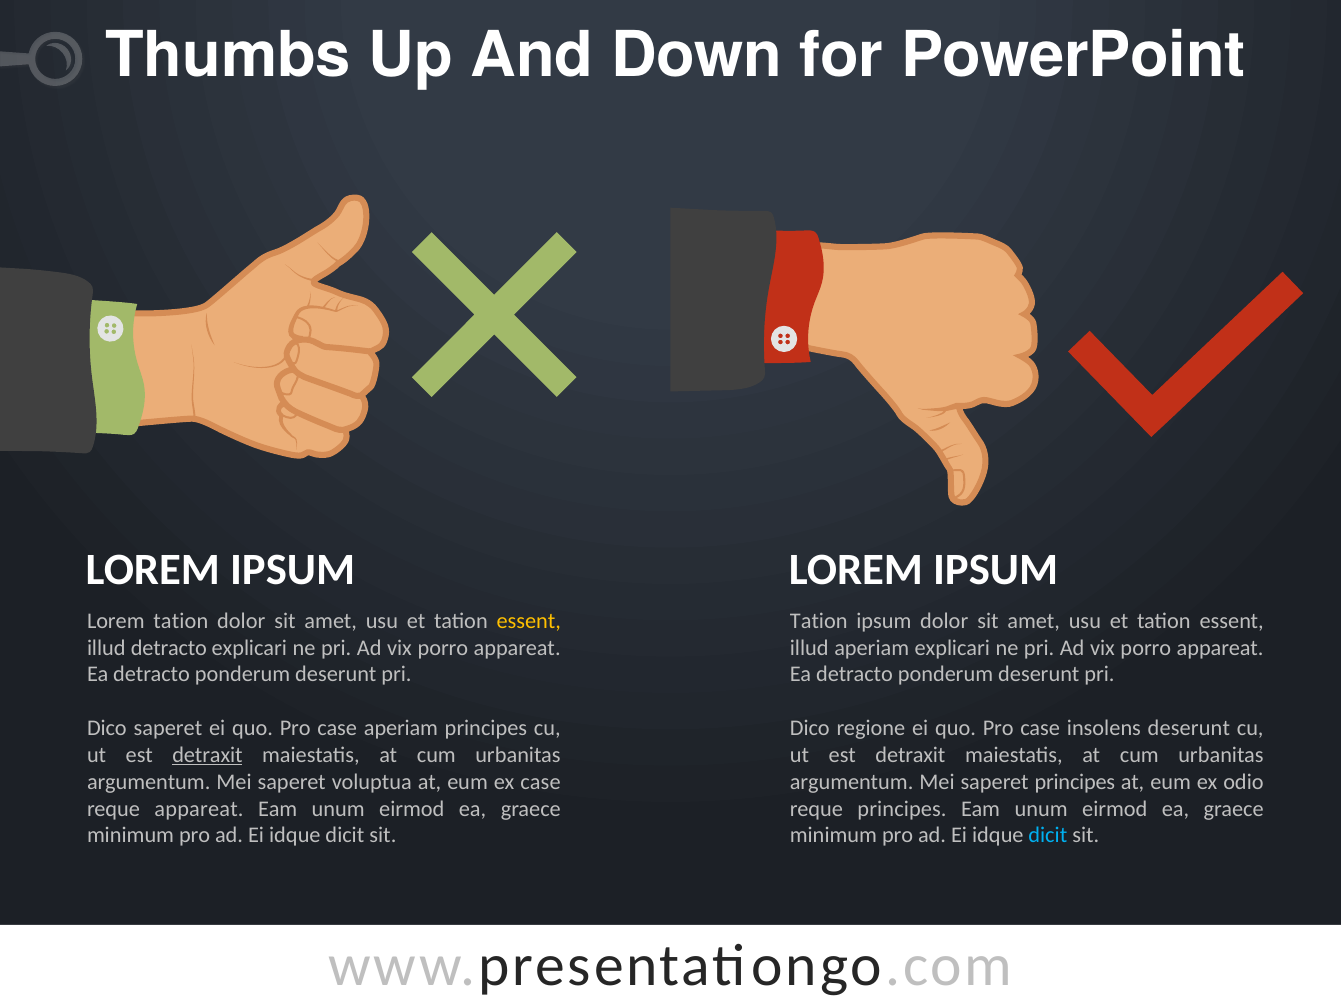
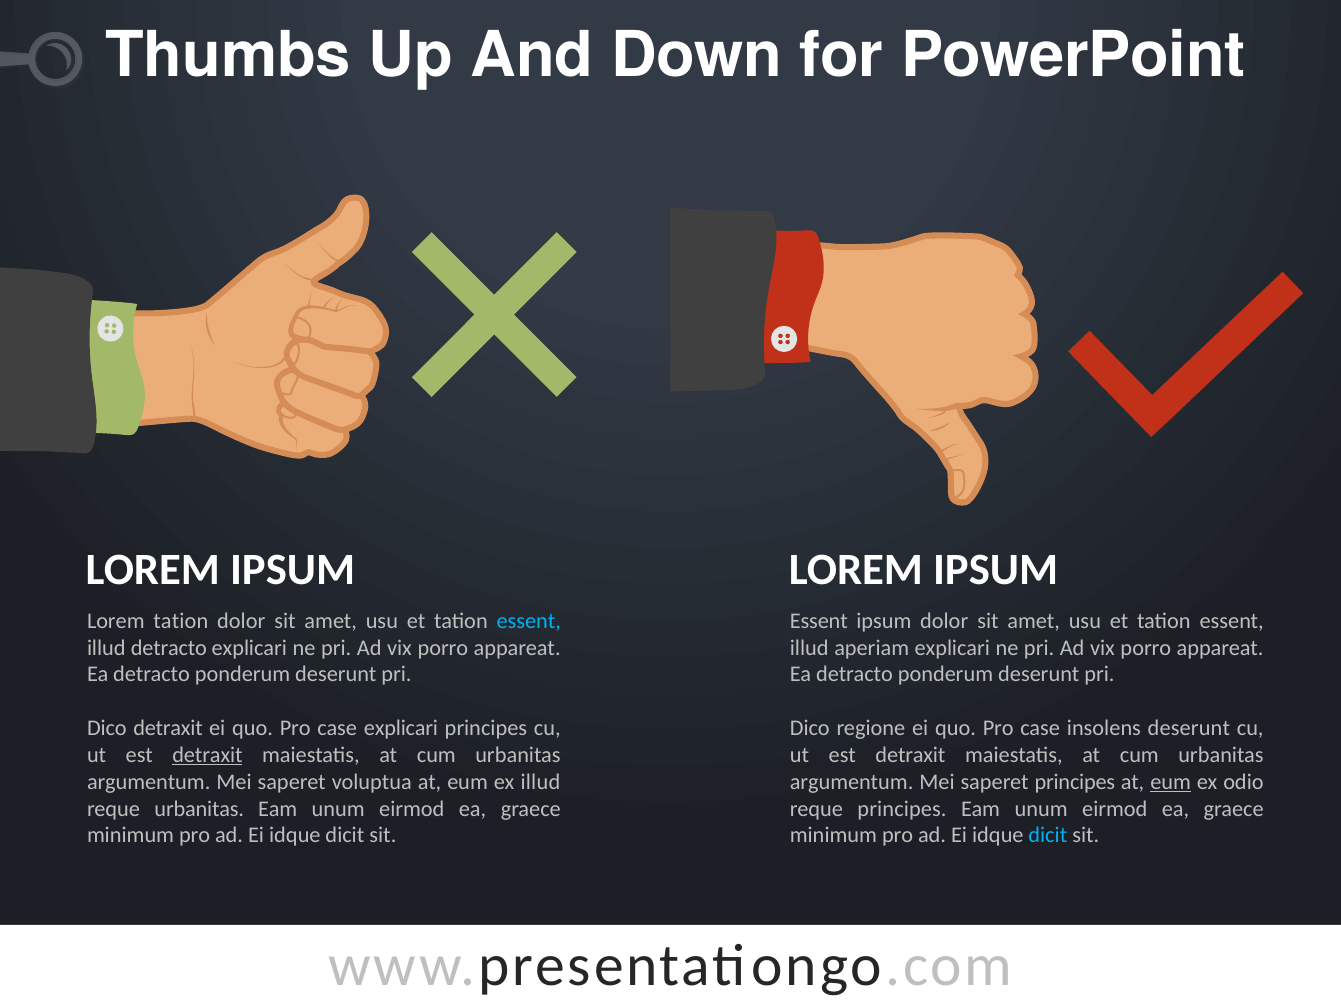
essent at (529, 621) colour: yellow -> light blue
Tation at (819, 621): Tation -> Essent
Dico saperet: saperet -> detraxit
case aperiam: aperiam -> explicari
ex case: case -> illud
eum at (1171, 782) underline: none -> present
reque appareat: appareat -> urbanitas
